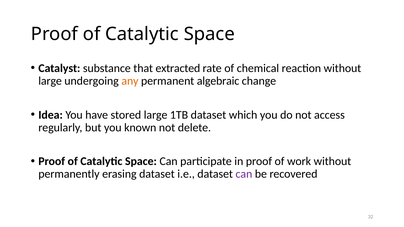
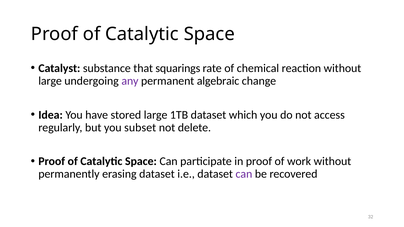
extracted: extracted -> squarings
any colour: orange -> purple
known: known -> subset
